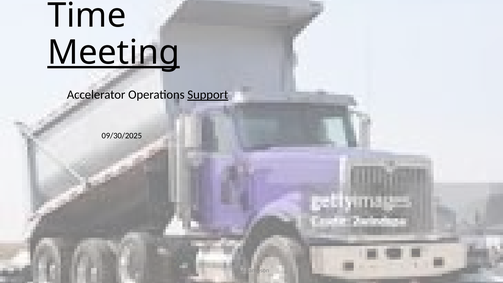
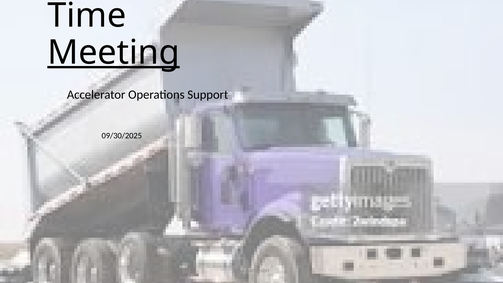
Support underline: present -> none
